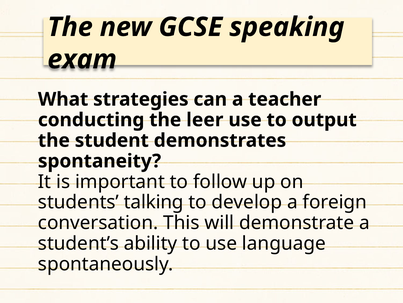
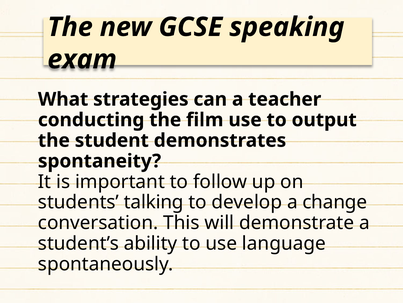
leer: leer -> film
foreign: foreign -> change
